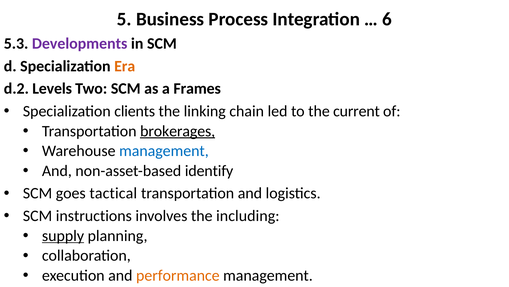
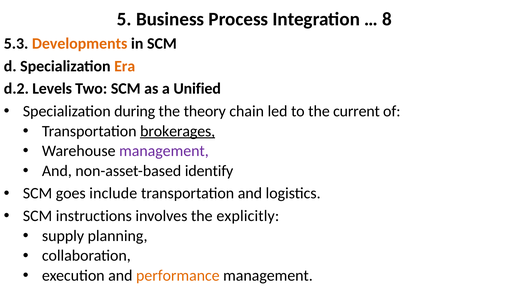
6: 6 -> 8
Developments colour: purple -> orange
Frames: Frames -> Unified
clients: clients -> during
linking: linking -> theory
management at (164, 151) colour: blue -> purple
tactical: tactical -> include
including: including -> explicitly
supply underline: present -> none
